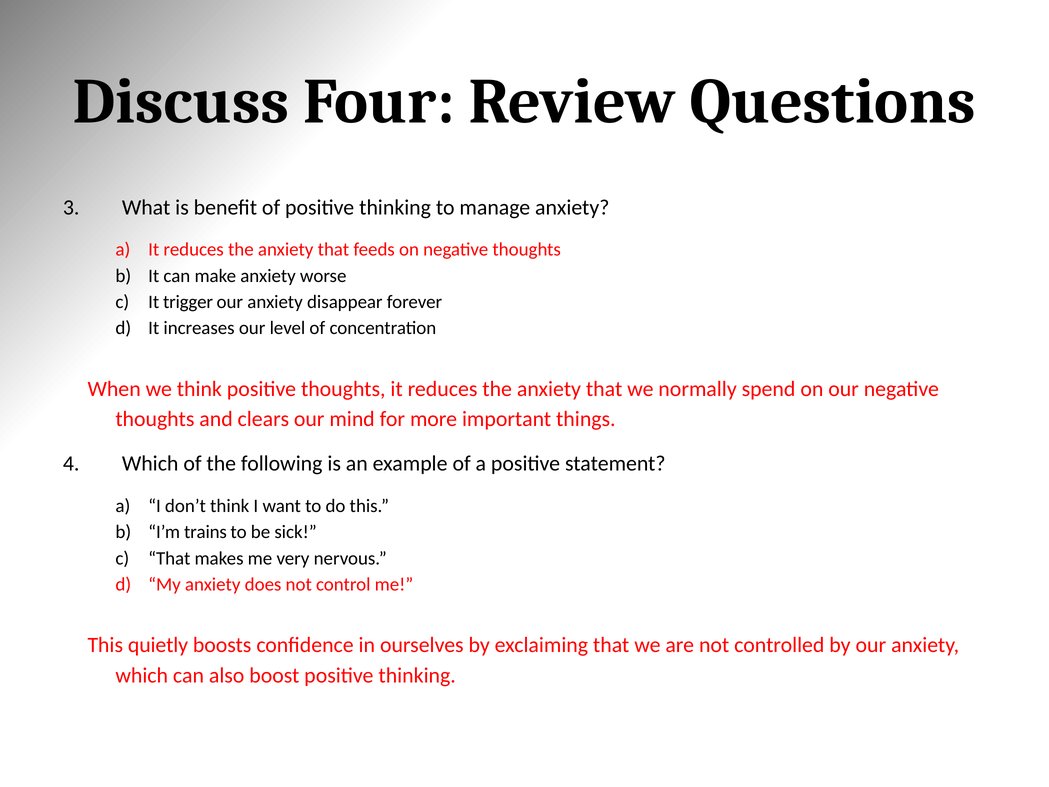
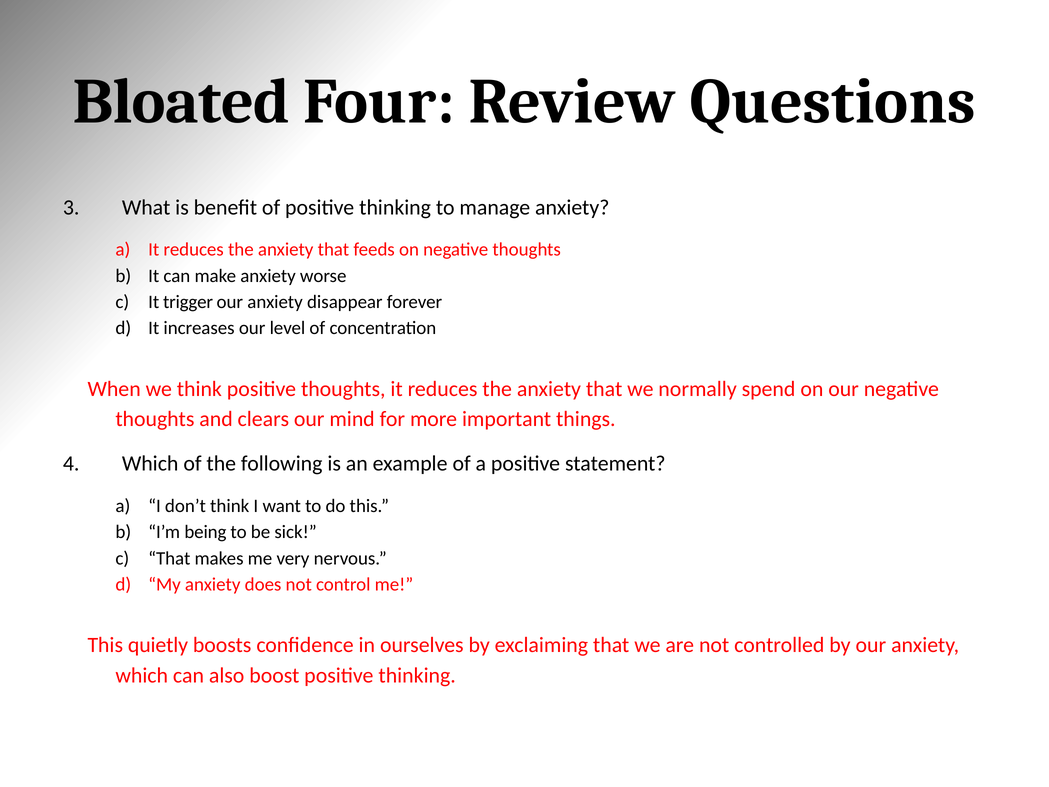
Discuss: Discuss -> Bloated
trains: trains -> being
